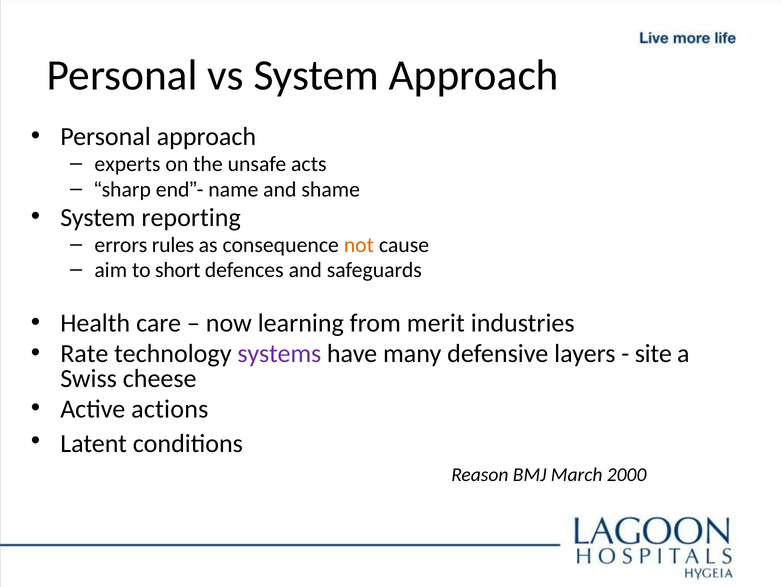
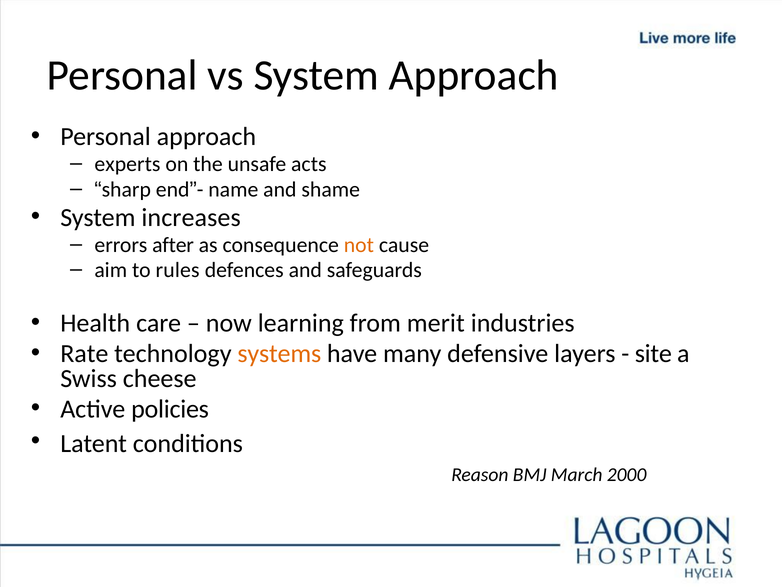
reporting: reporting -> increases
rules: rules -> after
short: short -> rules
systems colour: purple -> orange
actions: actions -> policies
